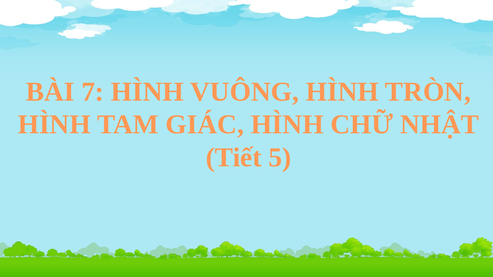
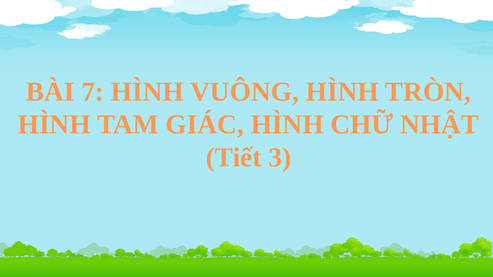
5: 5 -> 3
